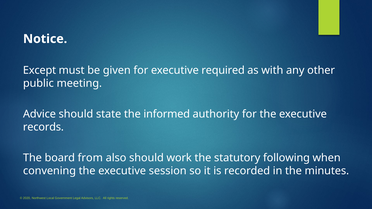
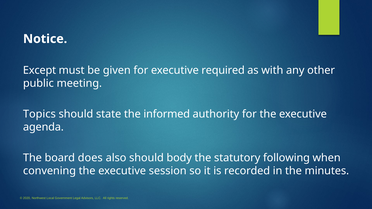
Advice: Advice -> Topics
records: records -> agenda
from: from -> does
work: work -> body
